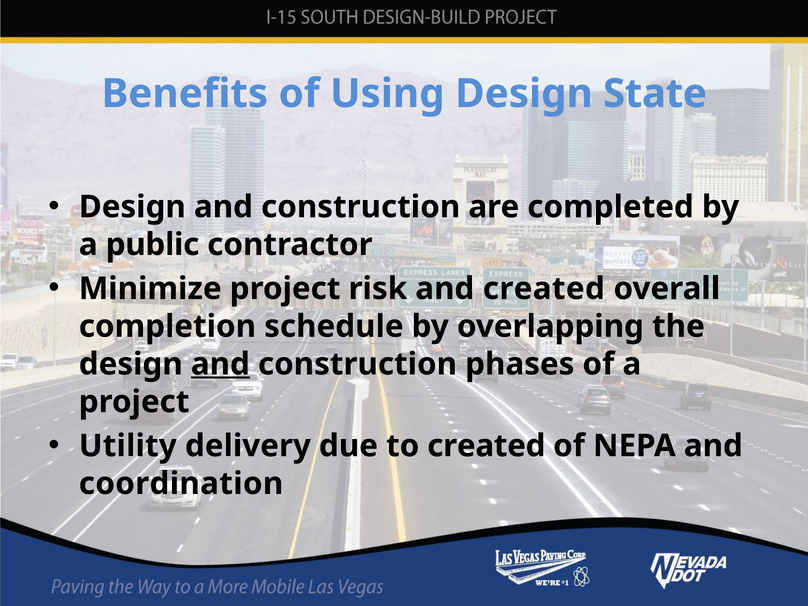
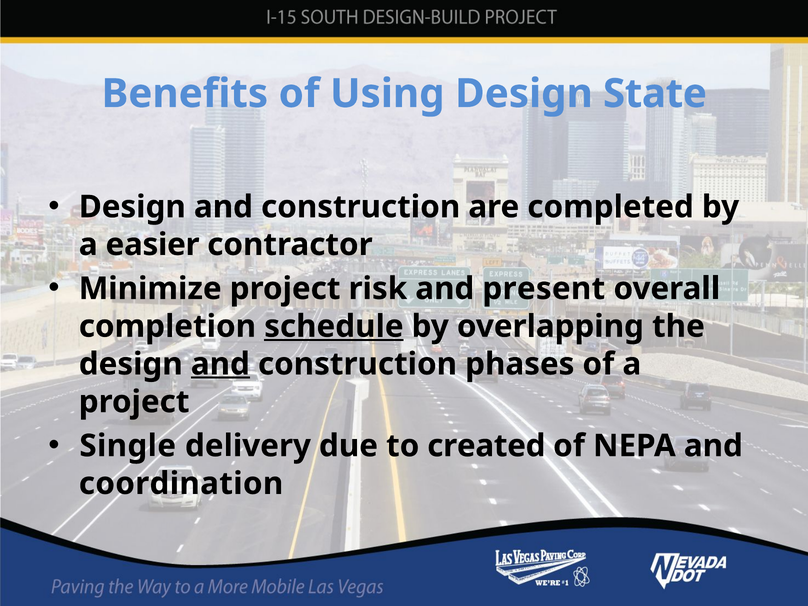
public: public -> easier
and created: created -> present
schedule underline: none -> present
Utility: Utility -> Single
